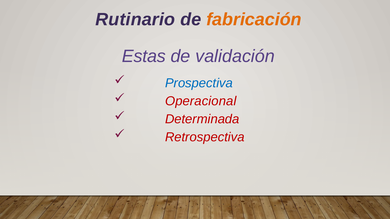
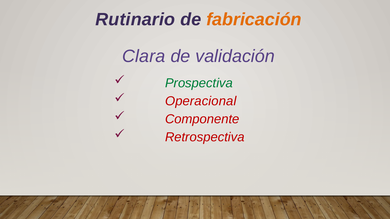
Estas: Estas -> Clara
Prospectiva colour: blue -> green
Determinada: Determinada -> Componente
